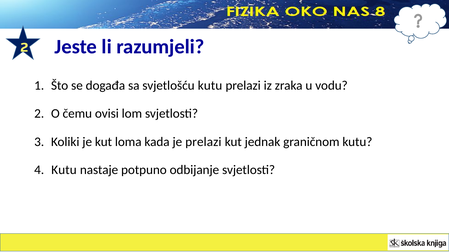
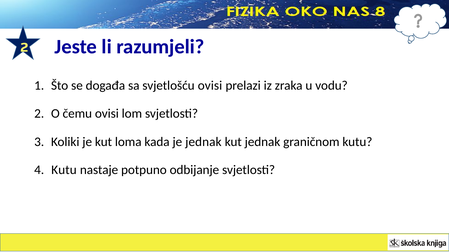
svjetlošću kutu: kutu -> ovisi
je prelazi: prelazi -> jednak
